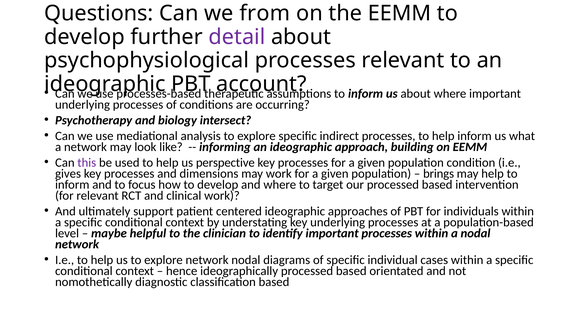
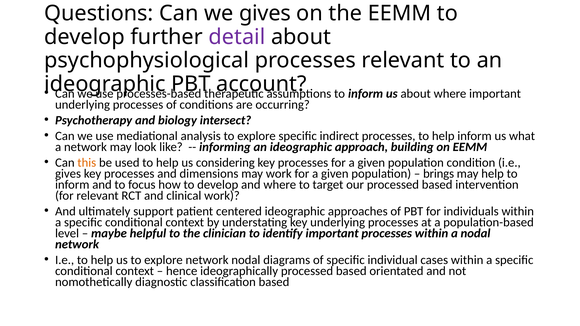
we from: from -> gives
this colour: purple -> orange
perspective: perspective -> considering
